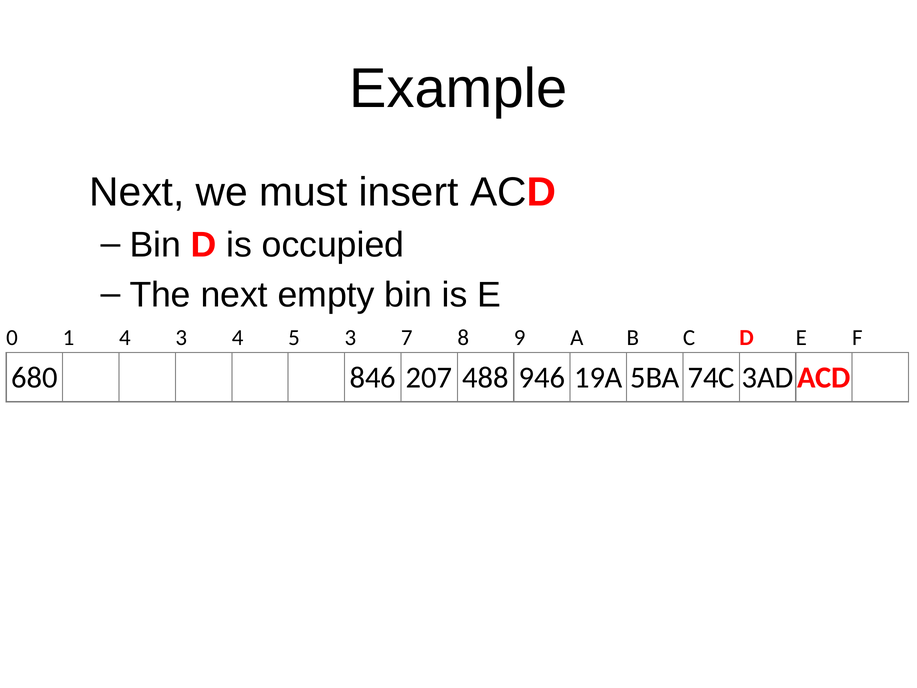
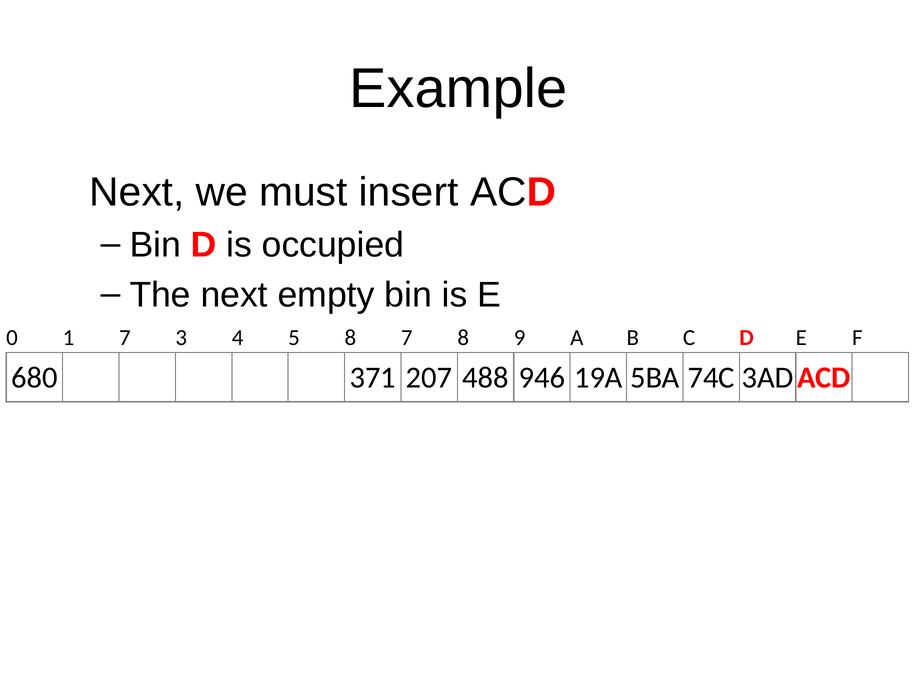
1 4: 4 -> 7
5 3: 3 -> 8
846: 846 -> 371
